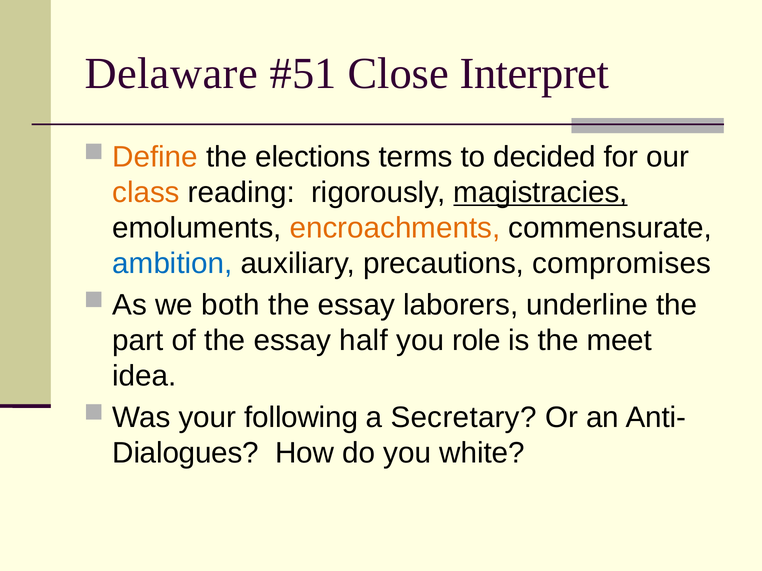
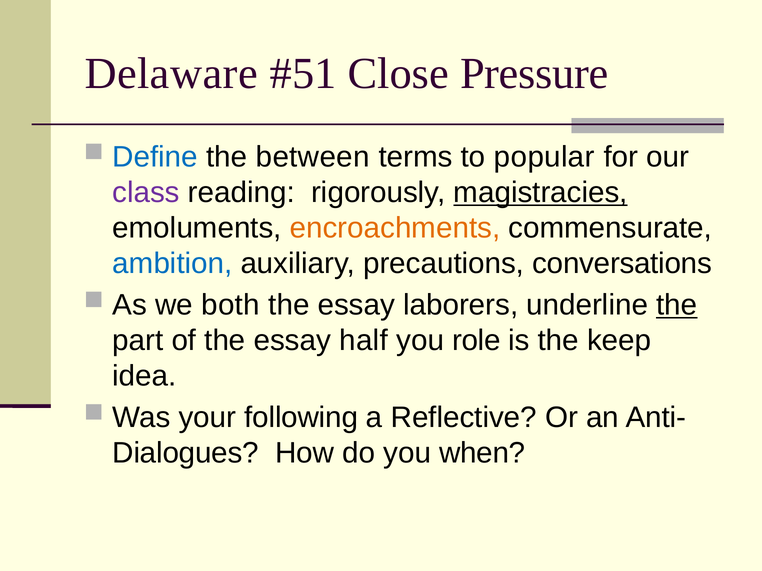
Interpret: Interpret -> Pressure
Define colour: orange -> blue
elections: elections -> between
decided: decided -> popular
class colour: orange -> purple
compromises: compromises -> conversations
the at (677, 305) underline: none -> present
meet: meet -> keep
Secretary: Secretary -> Reflective
white: white -> when
